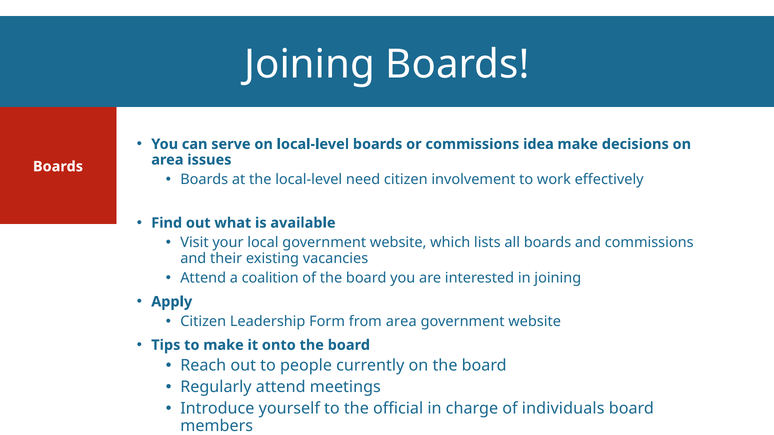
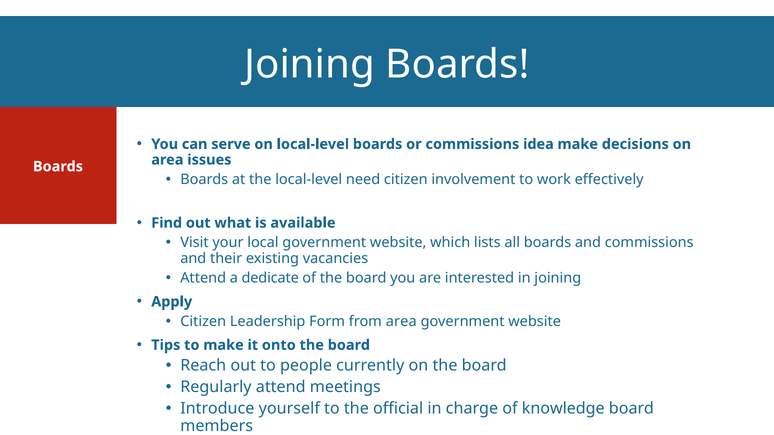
coalition: coalition -> dedicate
individuals: individuals -> knowledge
